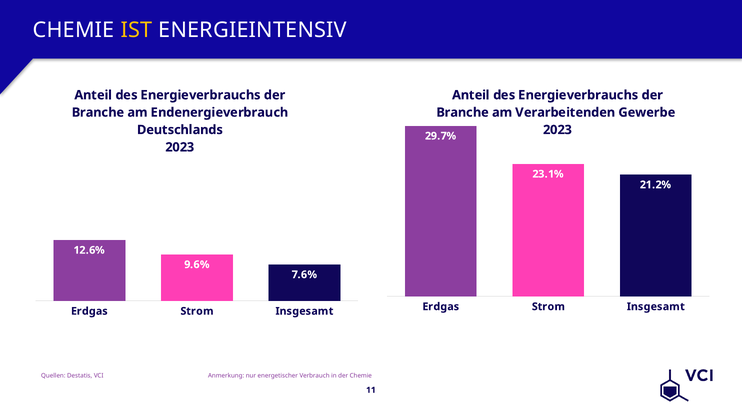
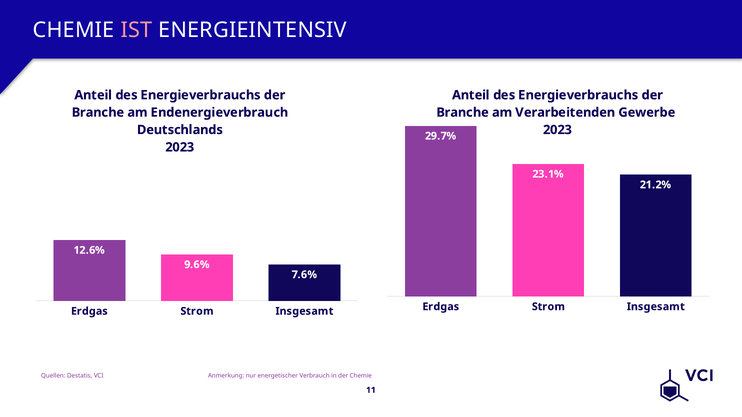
IST colour: yellow -> pink
